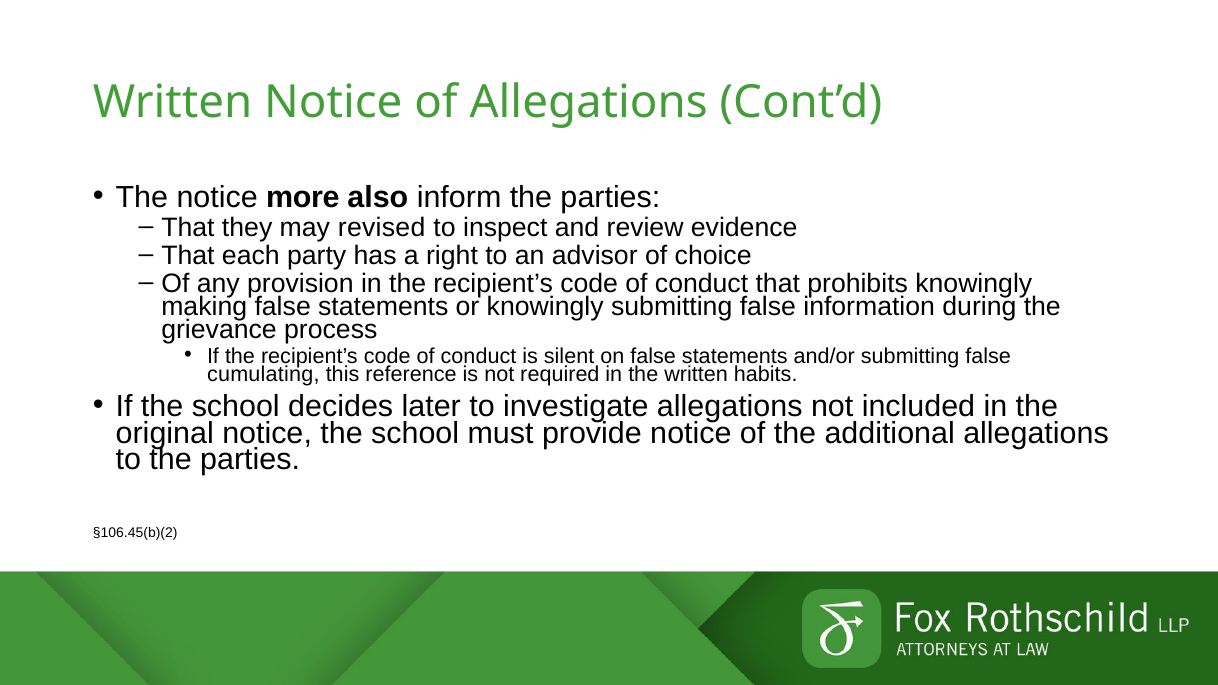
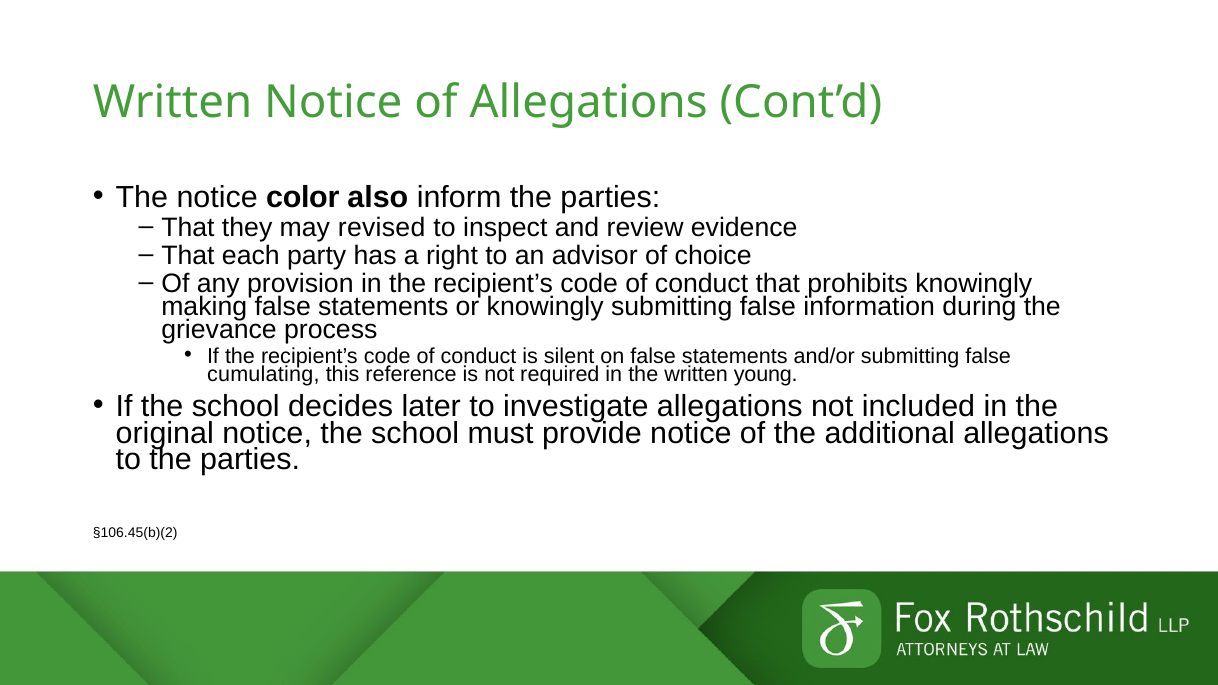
more: more -> color
habits: habits -> young
